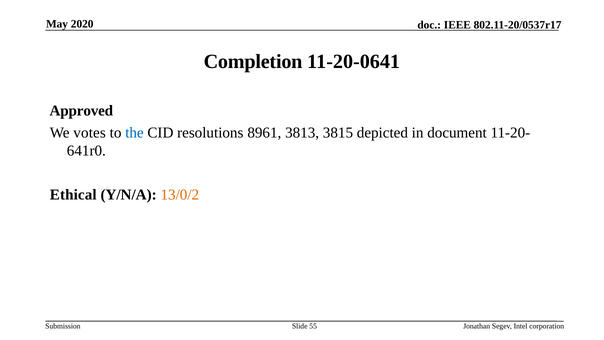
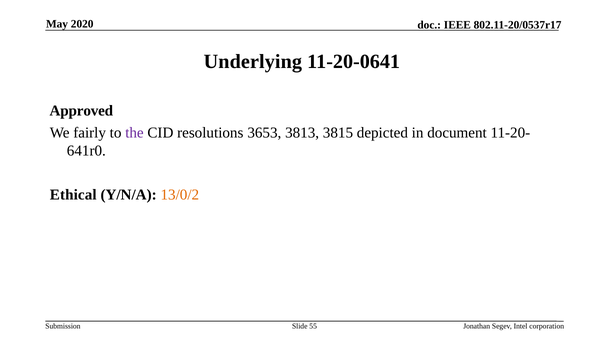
Completion: Completion -> Underlying
votes: votes -> fairly
the colour: blue -> purple
8961: 8961 -> 3653
